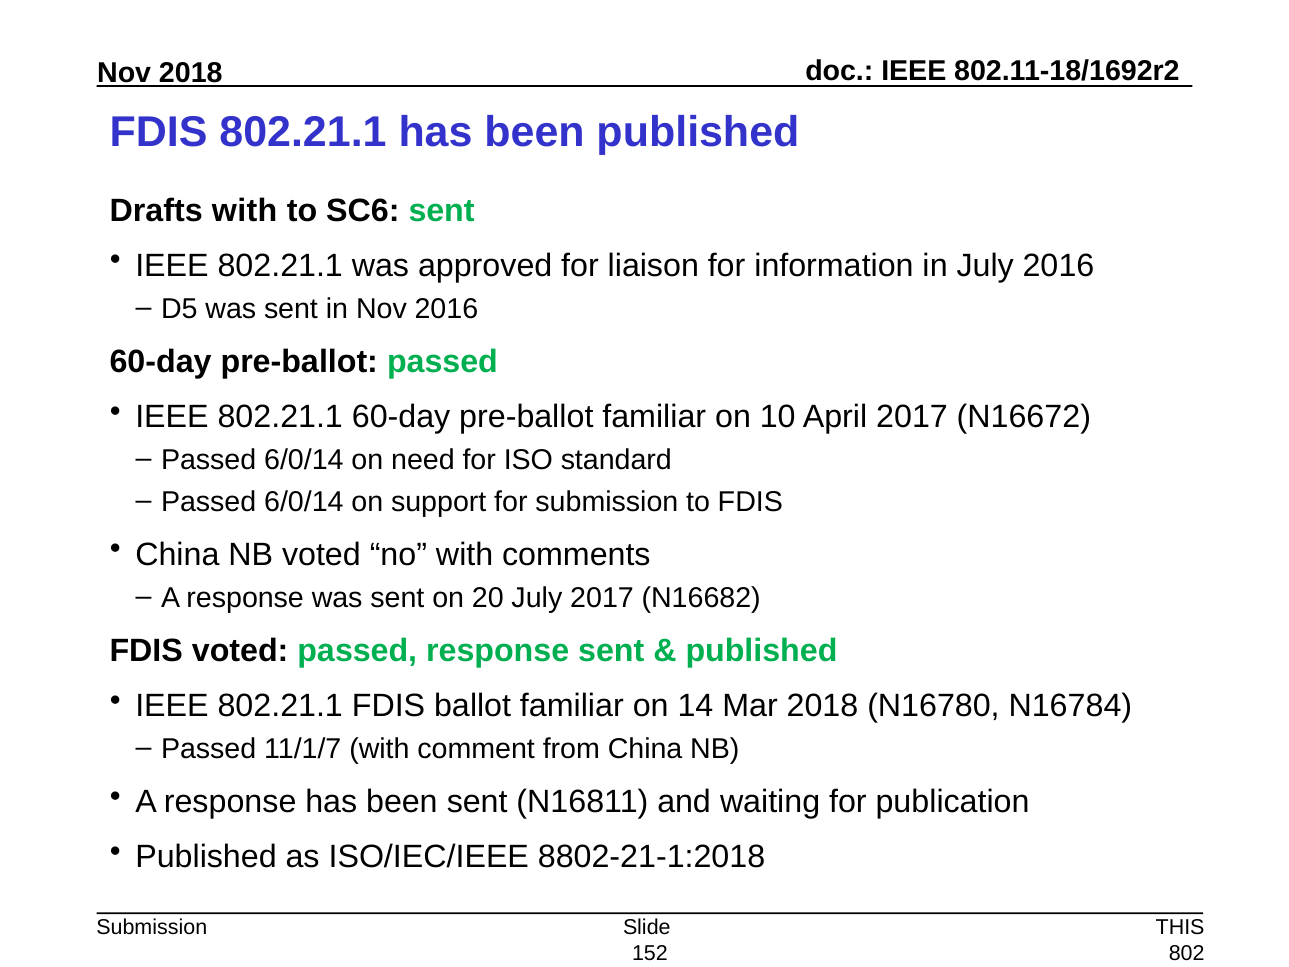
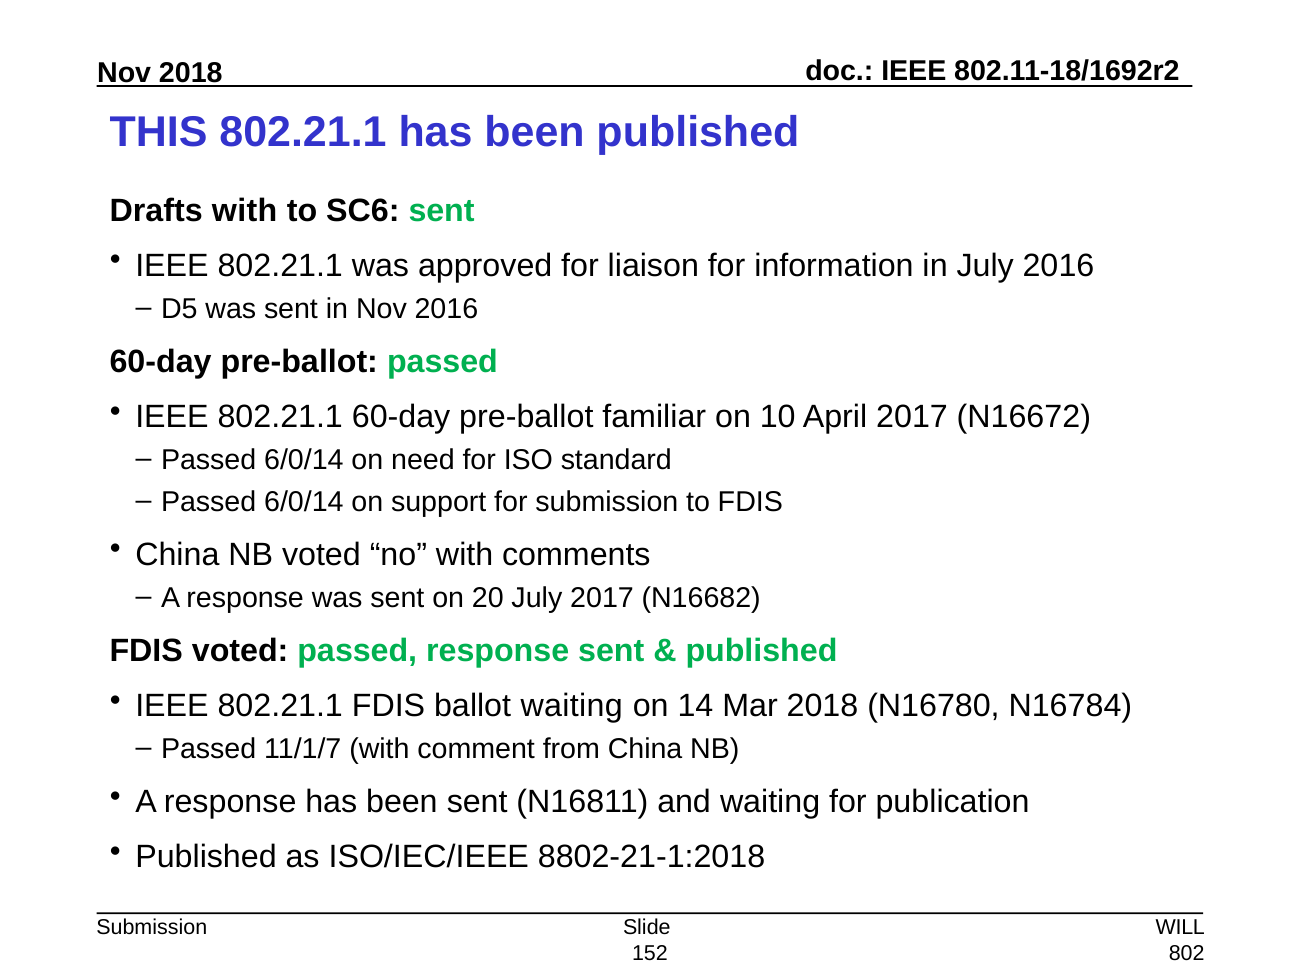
FDIS at (159, 132): FDIS -> THIS
ballot familiar: familiar -> waiting
THIS: THIS -> WILL
